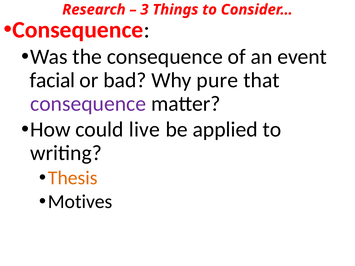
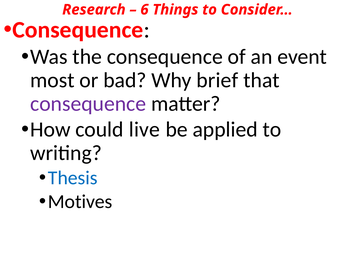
3: 3 -> 6
facial: facial -> most
pure: pure -> brief
Thesis colour: orange -> blue
